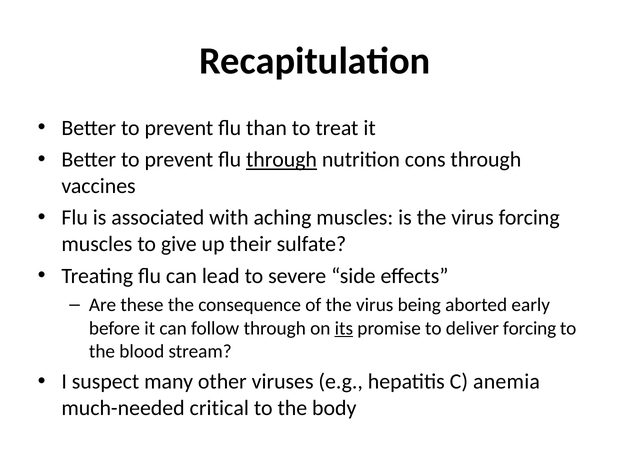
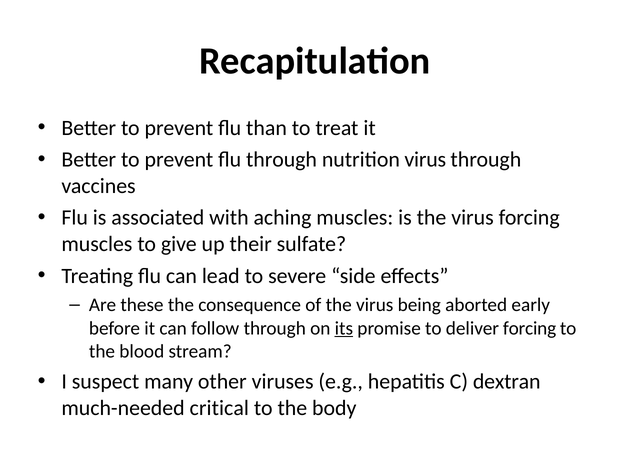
through at (282, 160) underline: present -> none
nutrition cons: cons -> virus
anemia: anemia -> dextran
